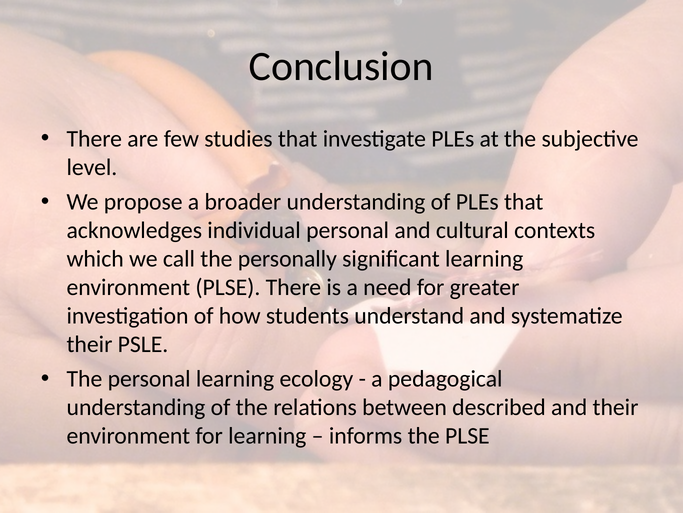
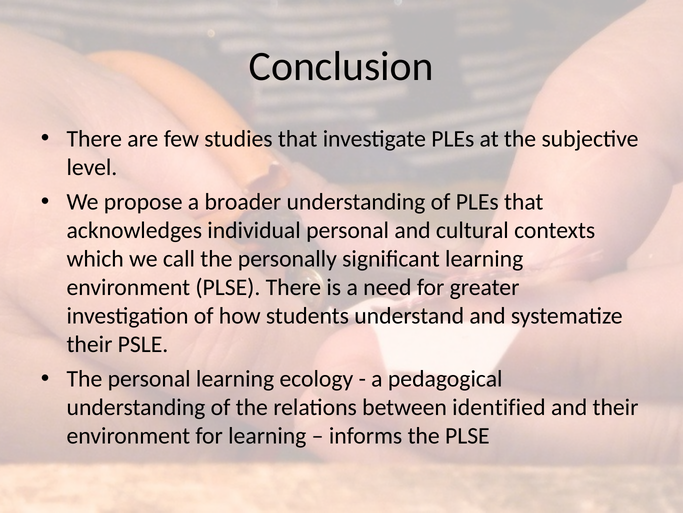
described: described -> identified
